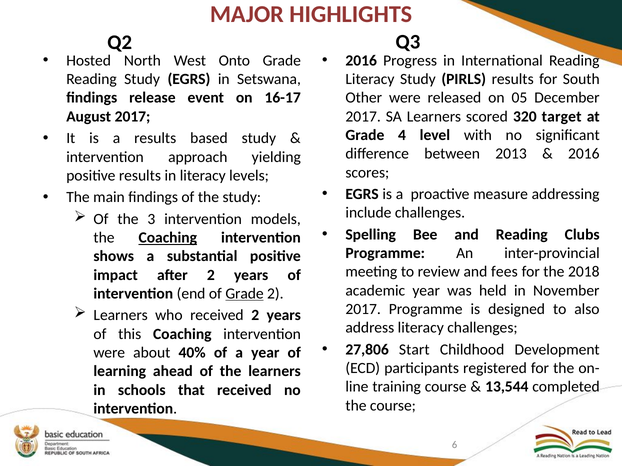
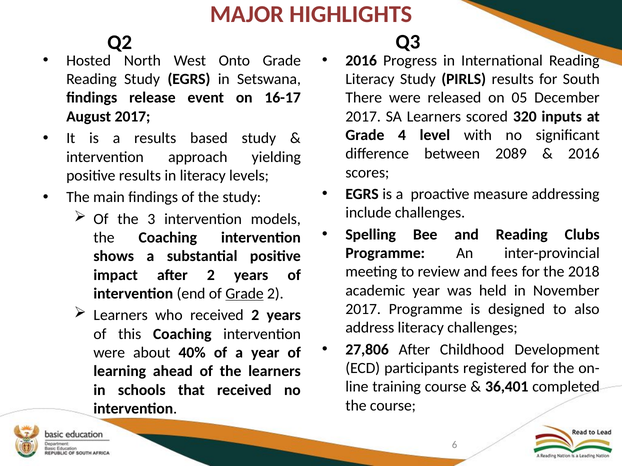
Other: Other -> There
target: target -> inputs
2013: 2013 -> 2089
Coaching at (168, 238) underline: present -> none
27,806 Start: Start -> After
13,544: 13,544 -> 36,401
